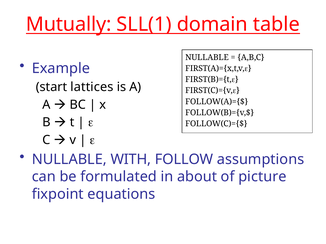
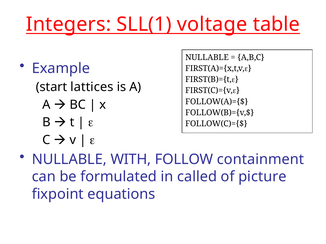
Mutually: Mutually -> Integers
domain: domain -> voltage
assumptions: assumptions -> containment
about: about -> called
